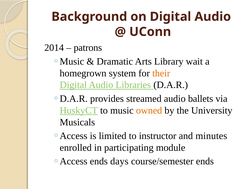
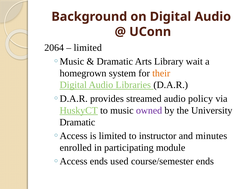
2014: 2014 -> 2064
patrons at (88, 48): patrons -> limited
ballets: ballets -> policy
owned colour: orange -> purple
Musicals at (77, 122): Musicals -> Dramatic
days: days -> used
